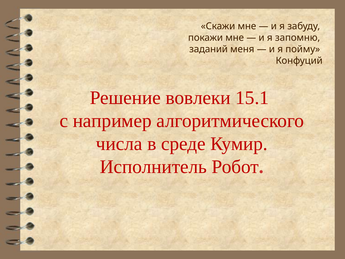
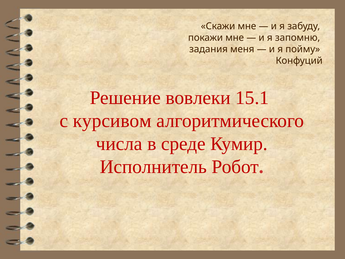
заданий: заданий -> задания
например: например -> курсивом
